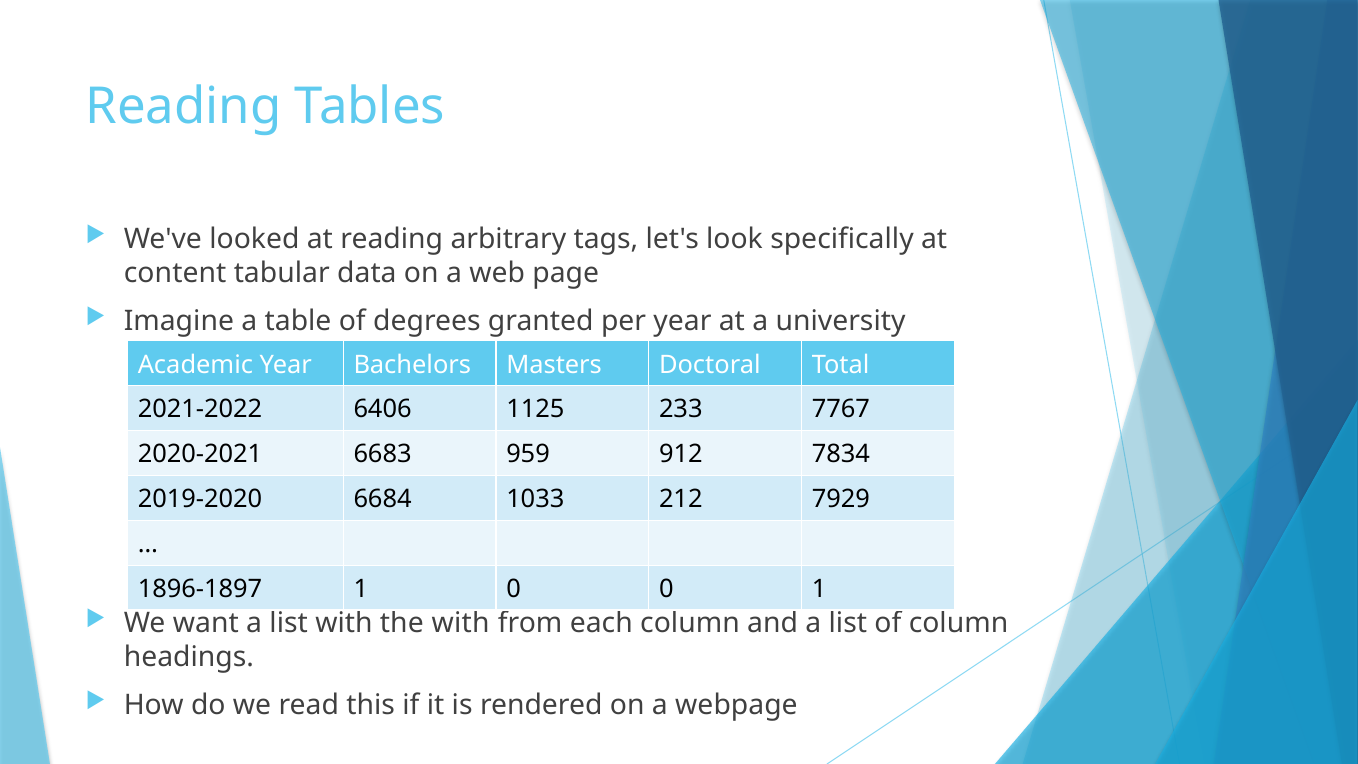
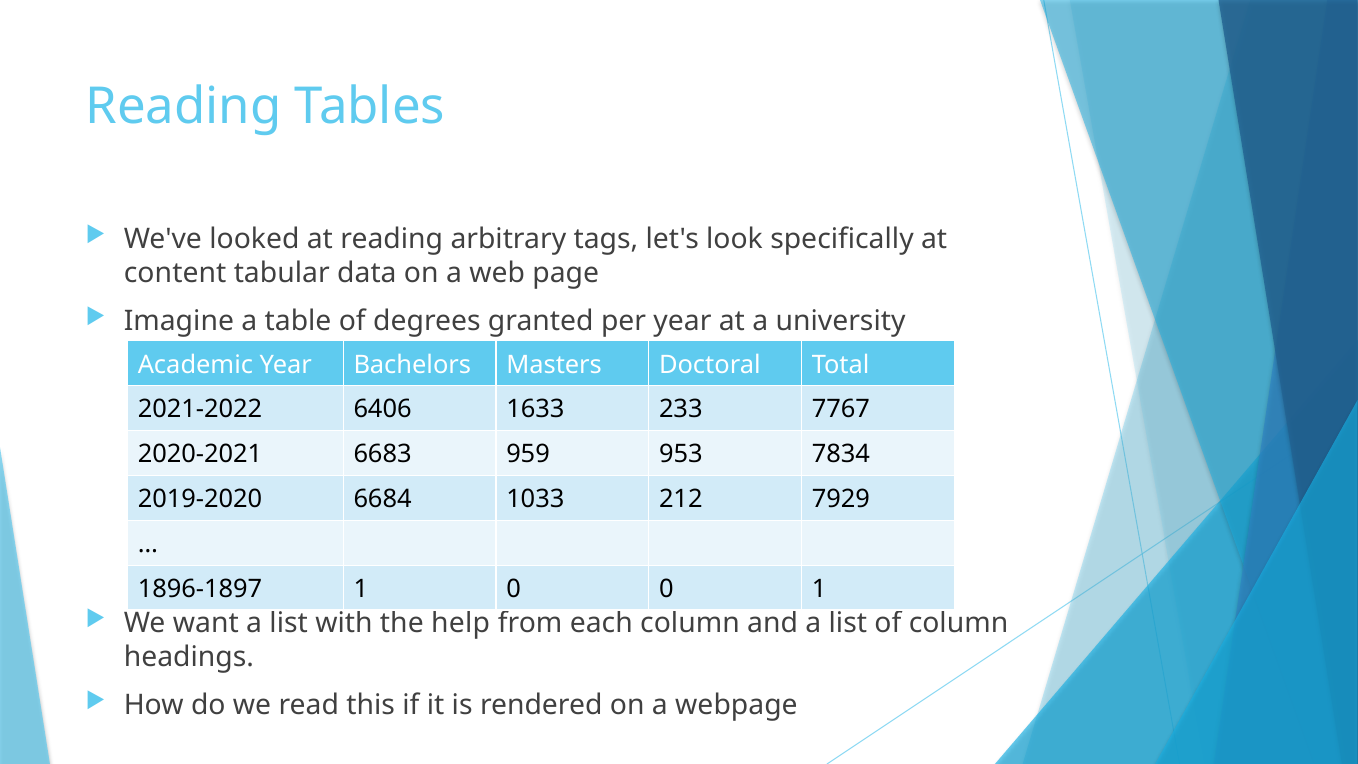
1125: 1125 -> 1633
912: 912 -> 953
the with: with -> help
